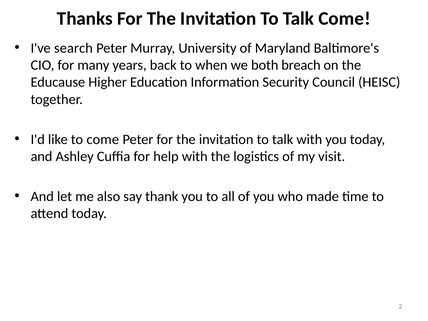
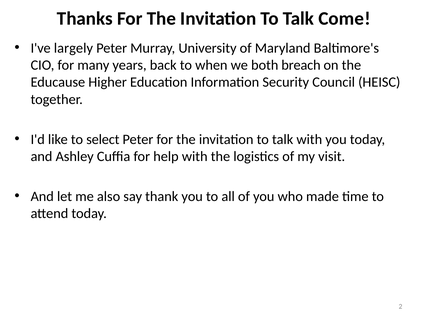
search: search -> largely
to come: come -> select
